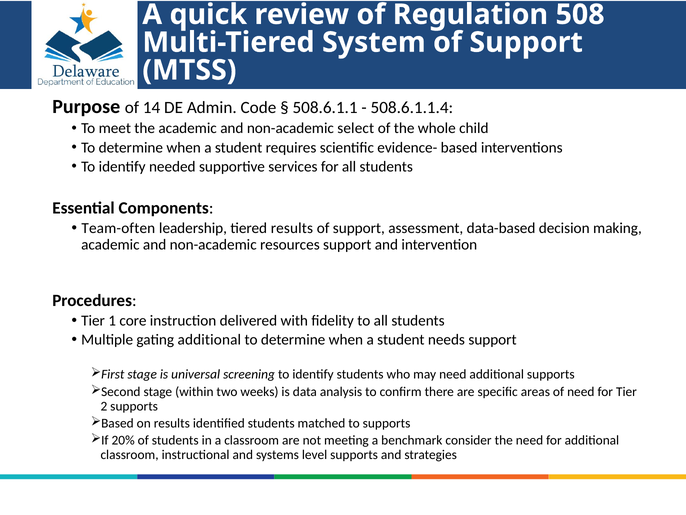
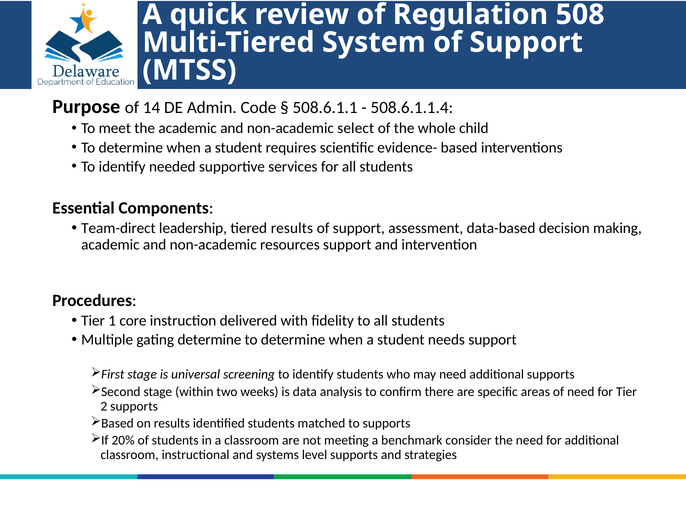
Team-often: Team-often -> Team-direct
gating additional: additional -> determine
